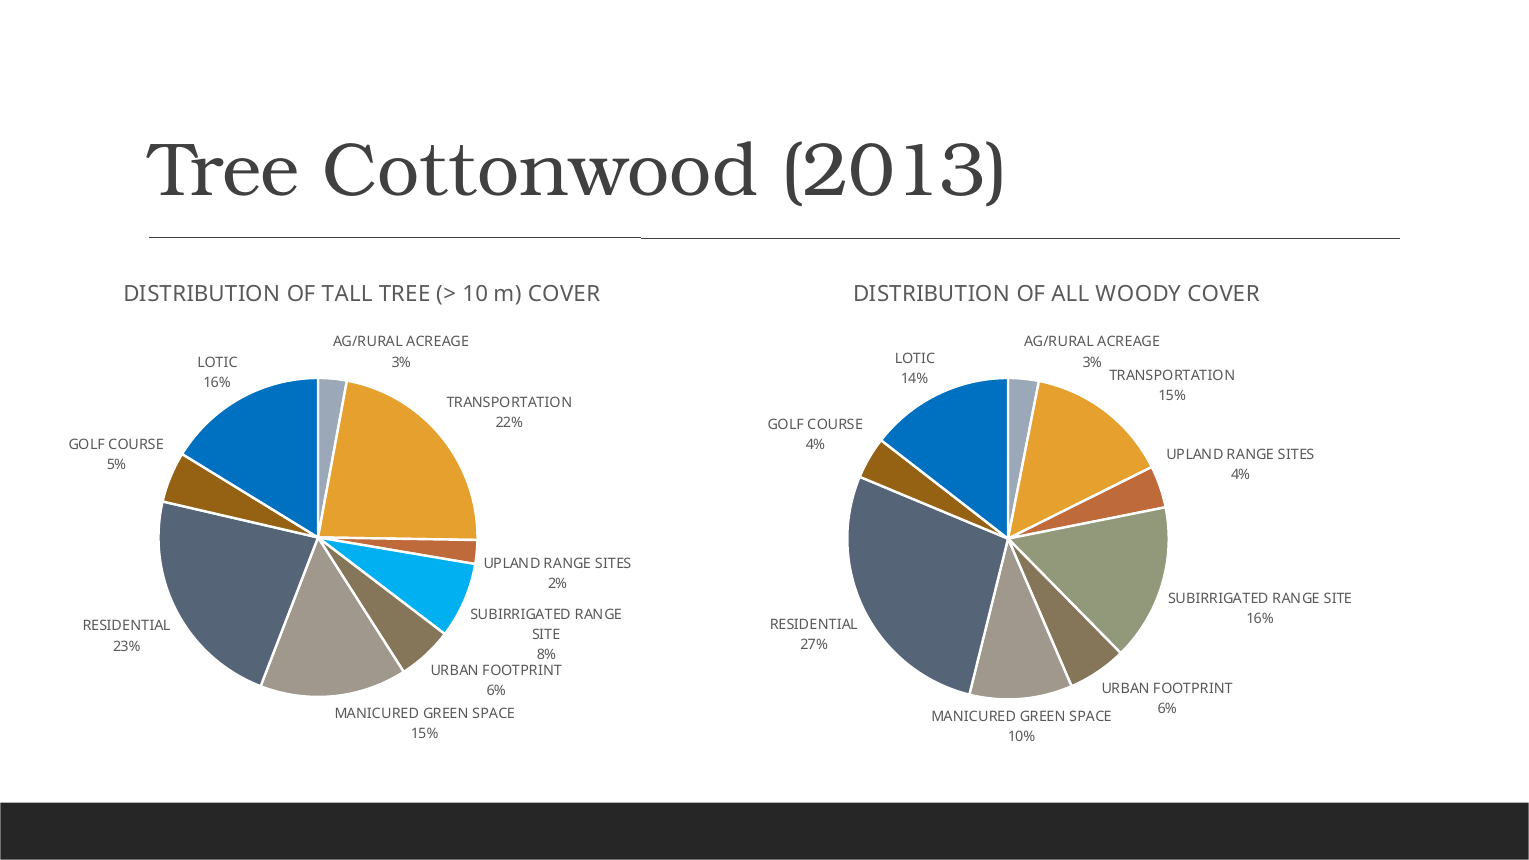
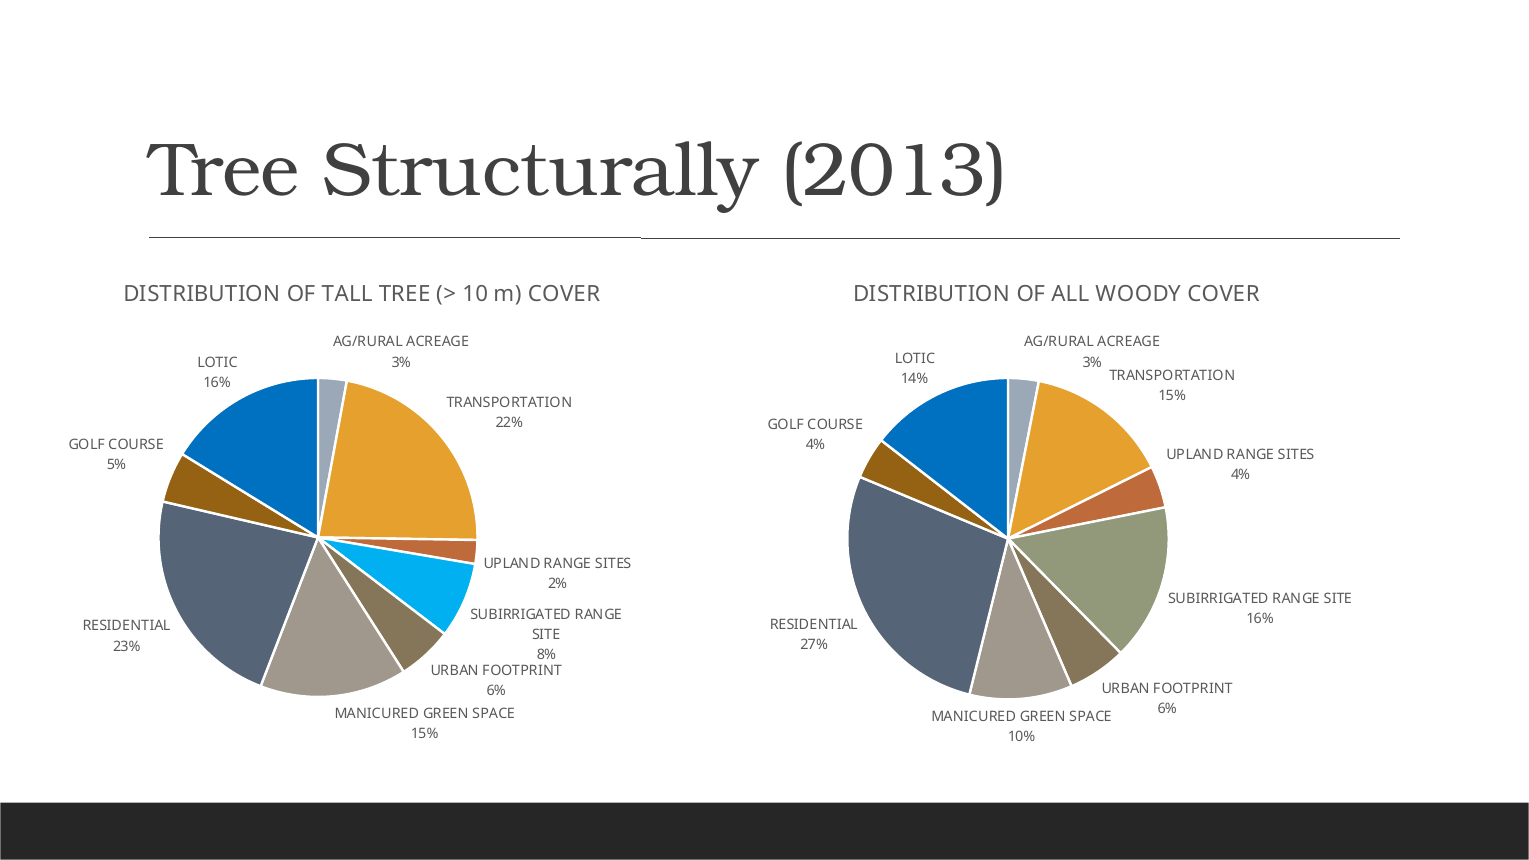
Cottonwood: Cottonwood -> Structurally
